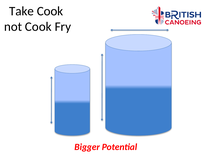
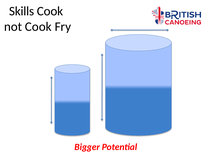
Take: Take -> Skills
